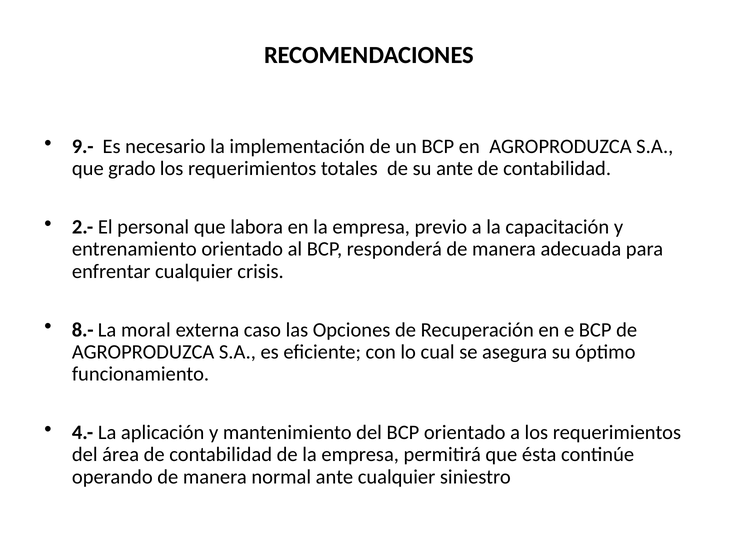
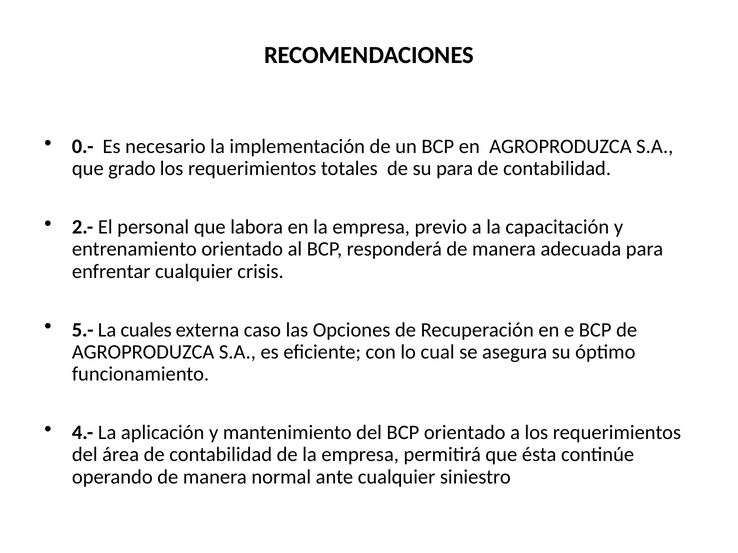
9.-: 9.- -> 0.-
su ante: ante -> para
8.-: 8.- -> 5.-
moral: moral -> cuales
